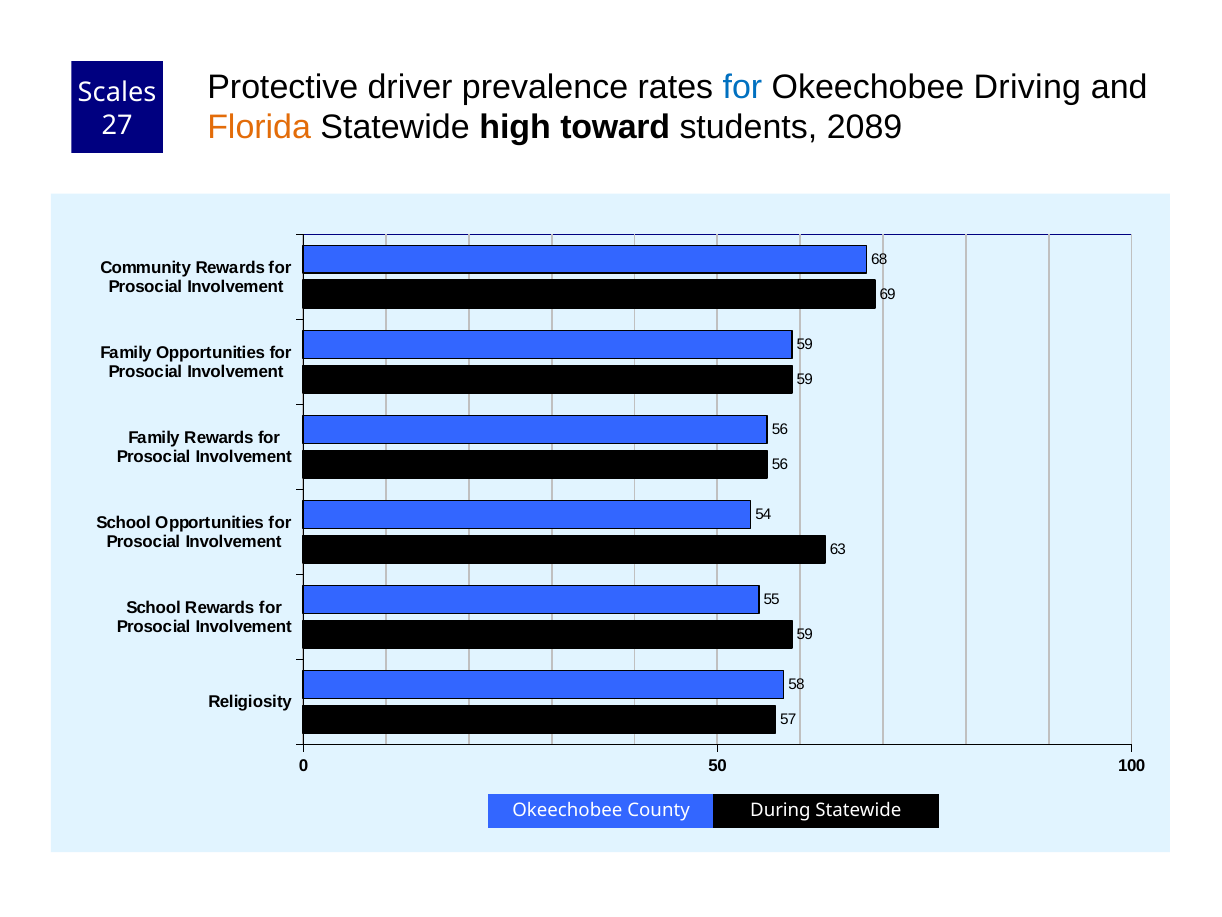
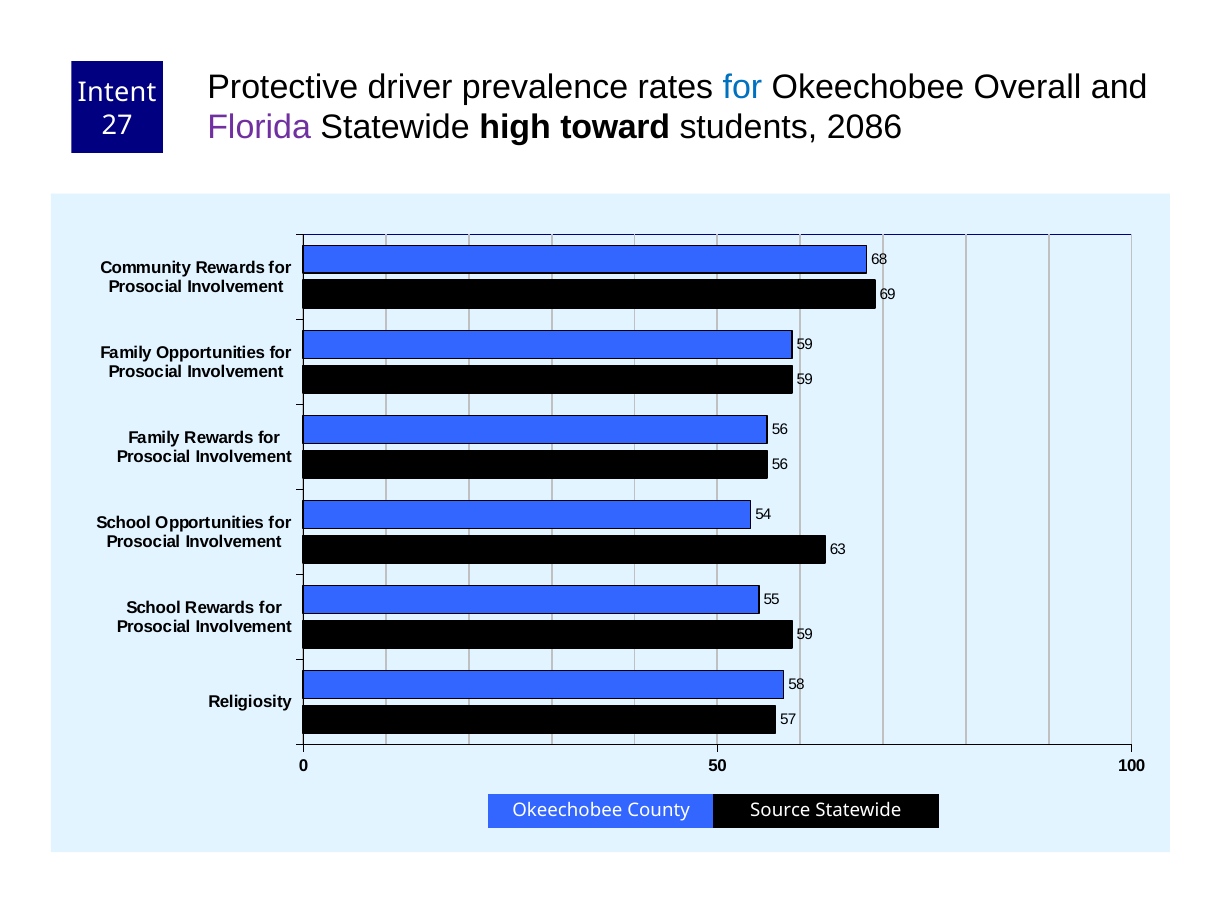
Driving: Driving -> Overall
Scales: Scales -> Intent
Florida colour: orange -> purple
2089: 2089 -> 2086
During: During -> Source
